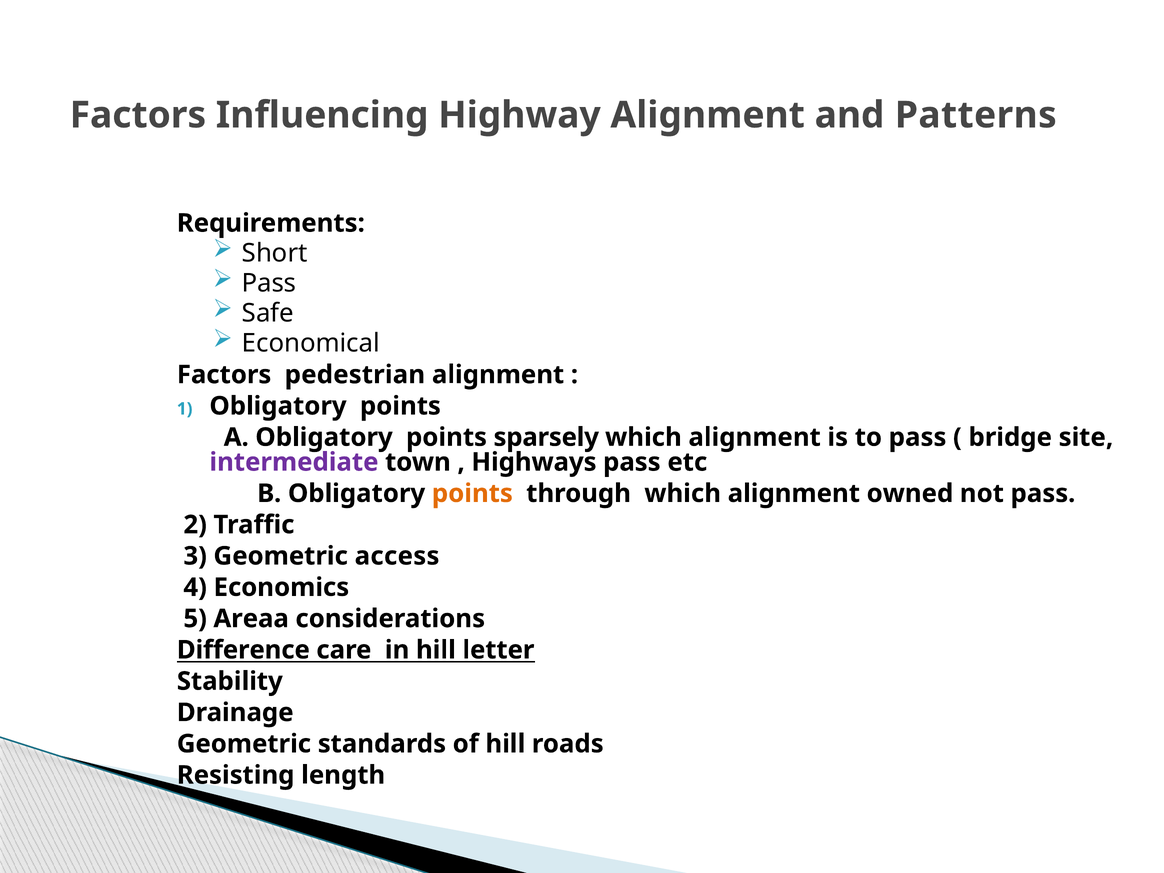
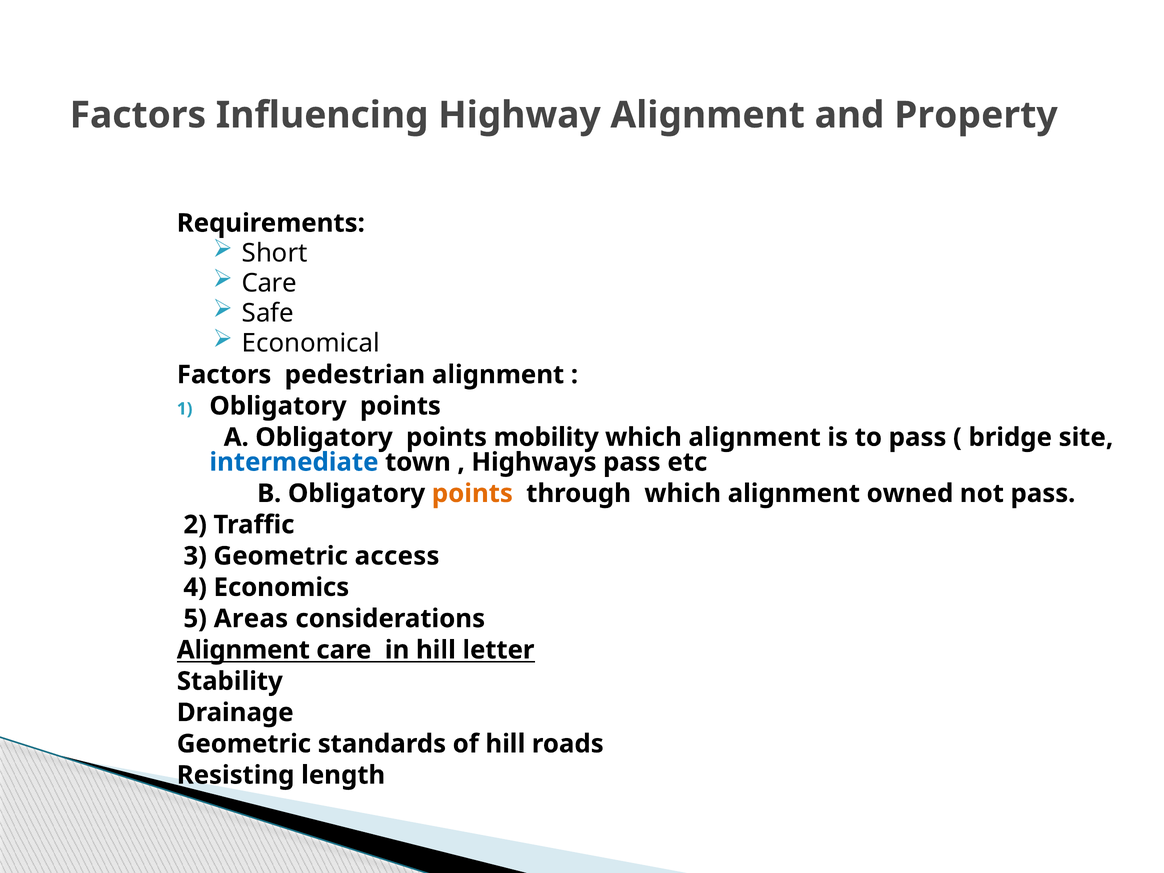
Patterns: Patterns -> Property
Pass at (269, 283): Pass -> Care
sparsely: sparsely -> mobility
intermediate colour: purple -> blue
Areaa: Areaa -> Areas
Difference at (243, 650): Difference -> Alignment
